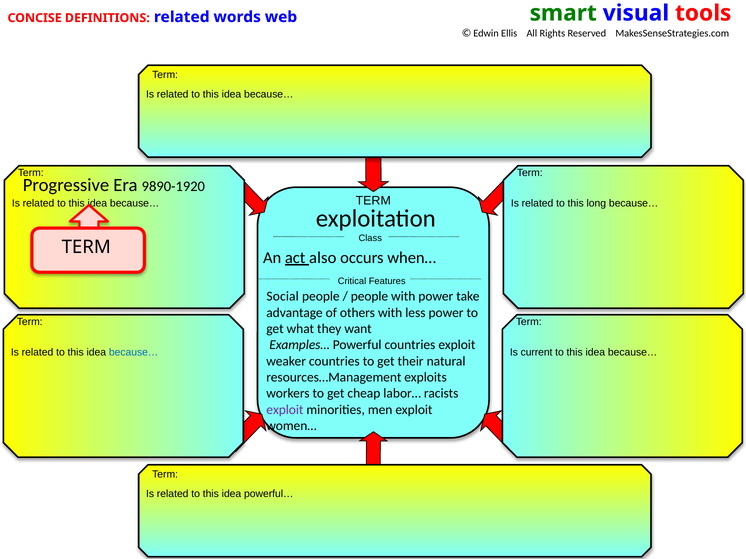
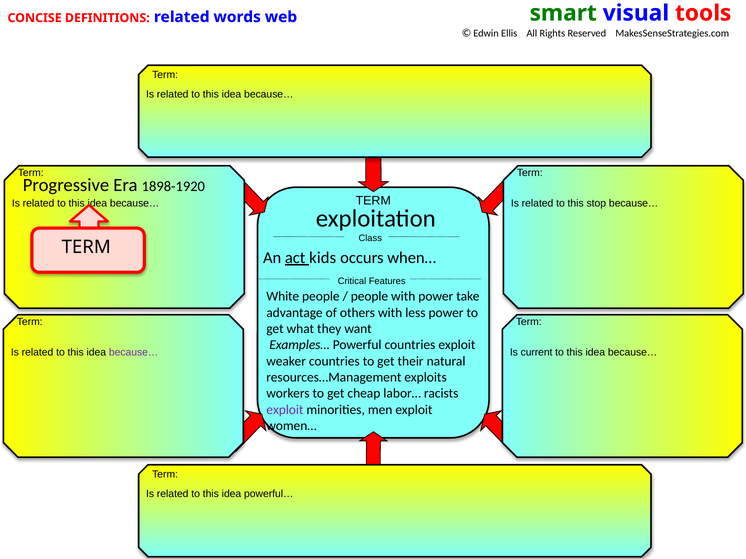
9890-1920: 9890-1920 -> 1898-1920
long: long -> stop
also: also -> kids
Social: Social -> White
because… at (134, 352) colour: blue -> purple
